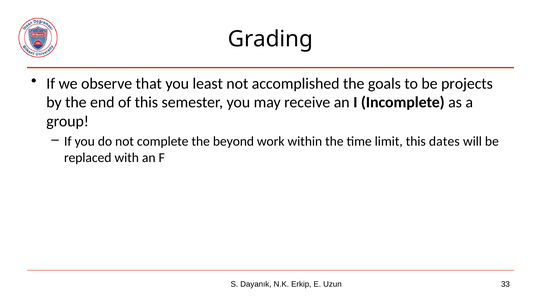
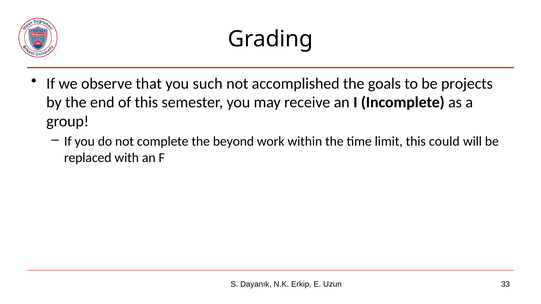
least: least -> such
dates: dates -> could
